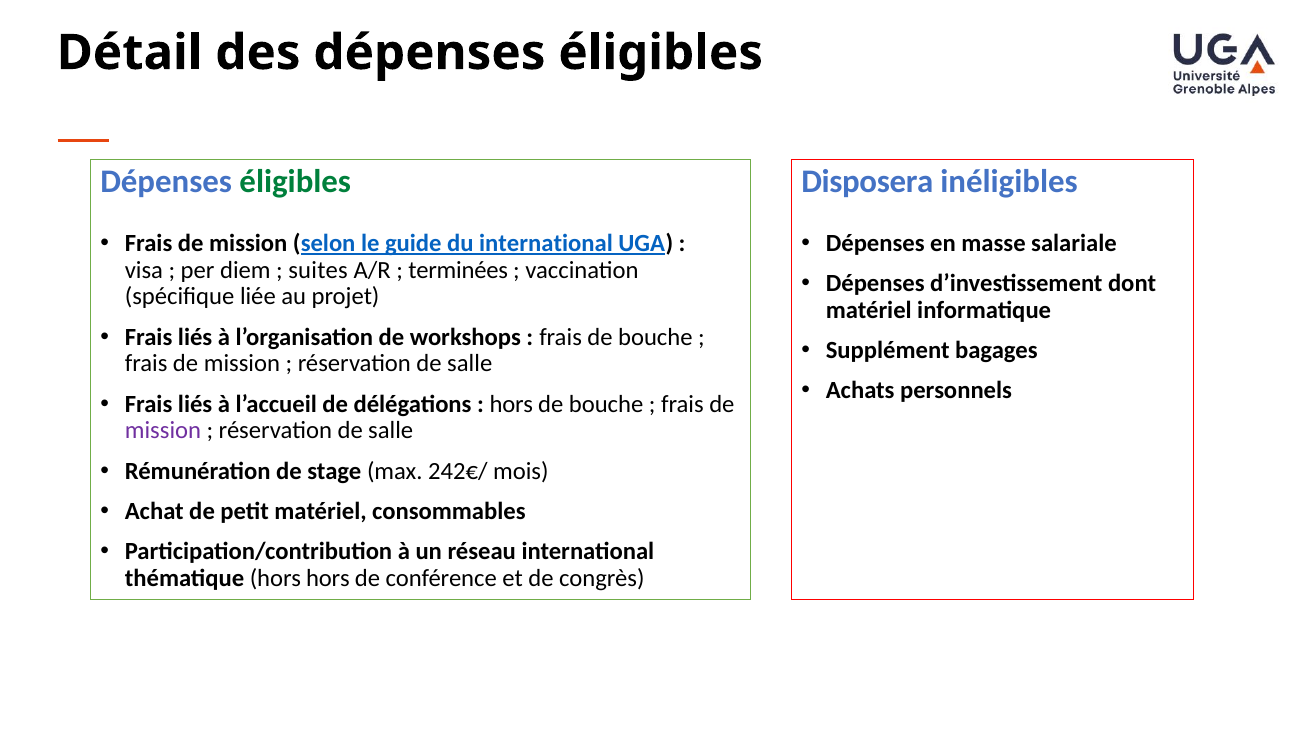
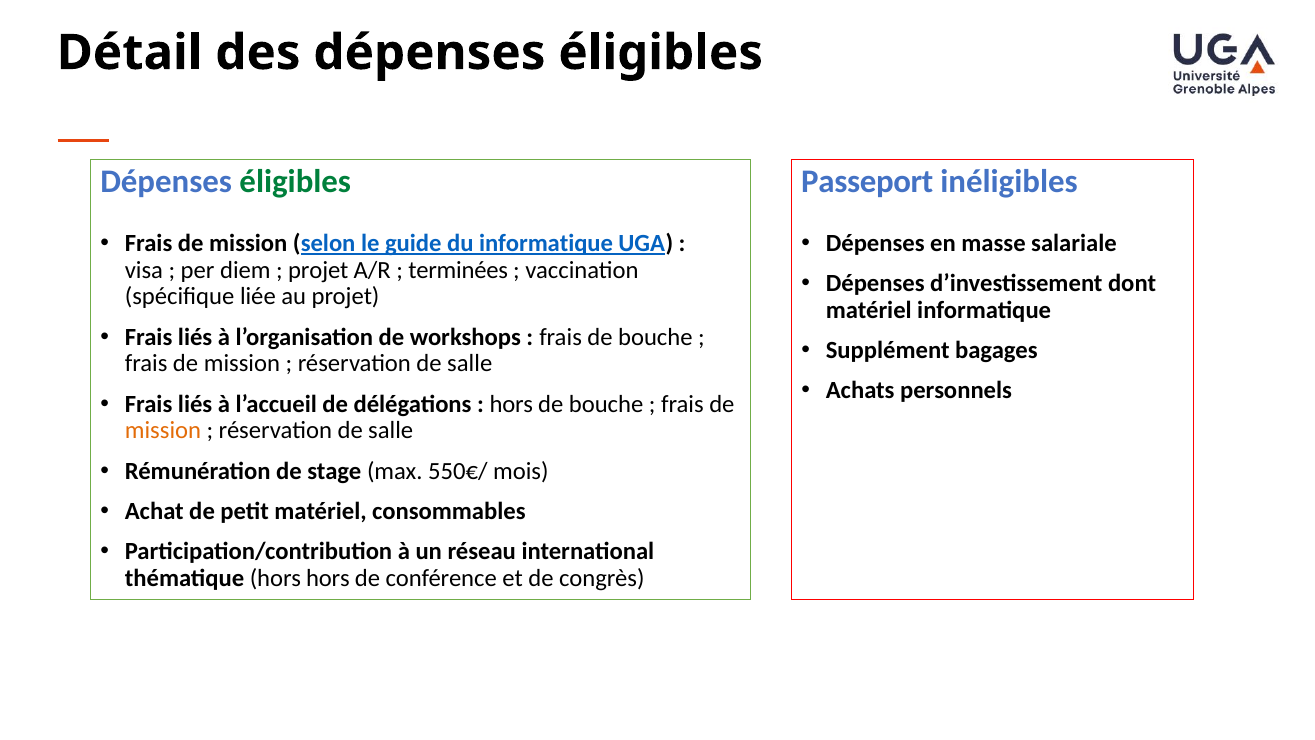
Disposera: Disposera -> Passeport
du international: international -> informatique
suites at (318, 270): suites -> projet
mission at (163, 431) colour: purple -> orange
242€/: 242€/ -> 550€/
